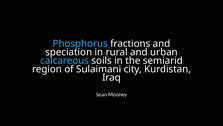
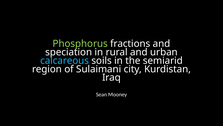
Phosphorus colour: light blue -> light green
